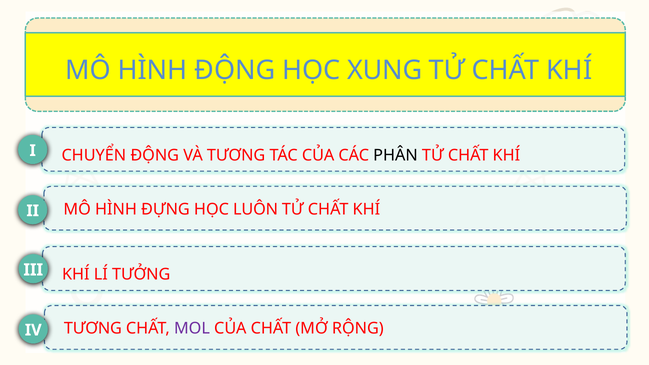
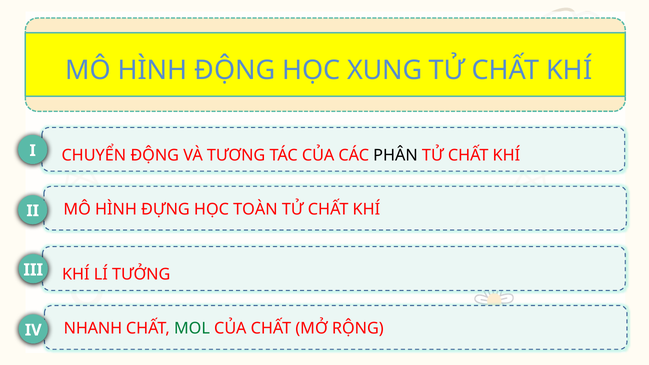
LUÔN: LUÔN -> TOÀN
TƯƠNG at (93, 329): TƯƠNG -> NHANH
MOL colour: purple -> green
